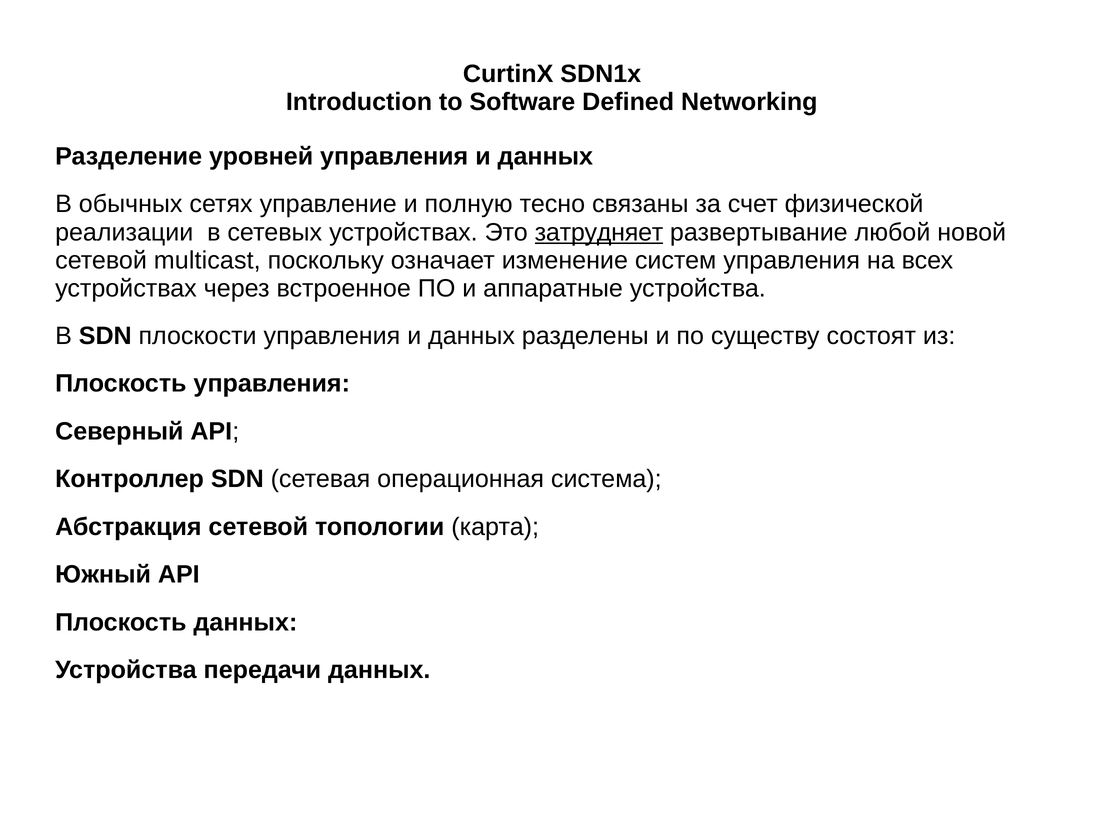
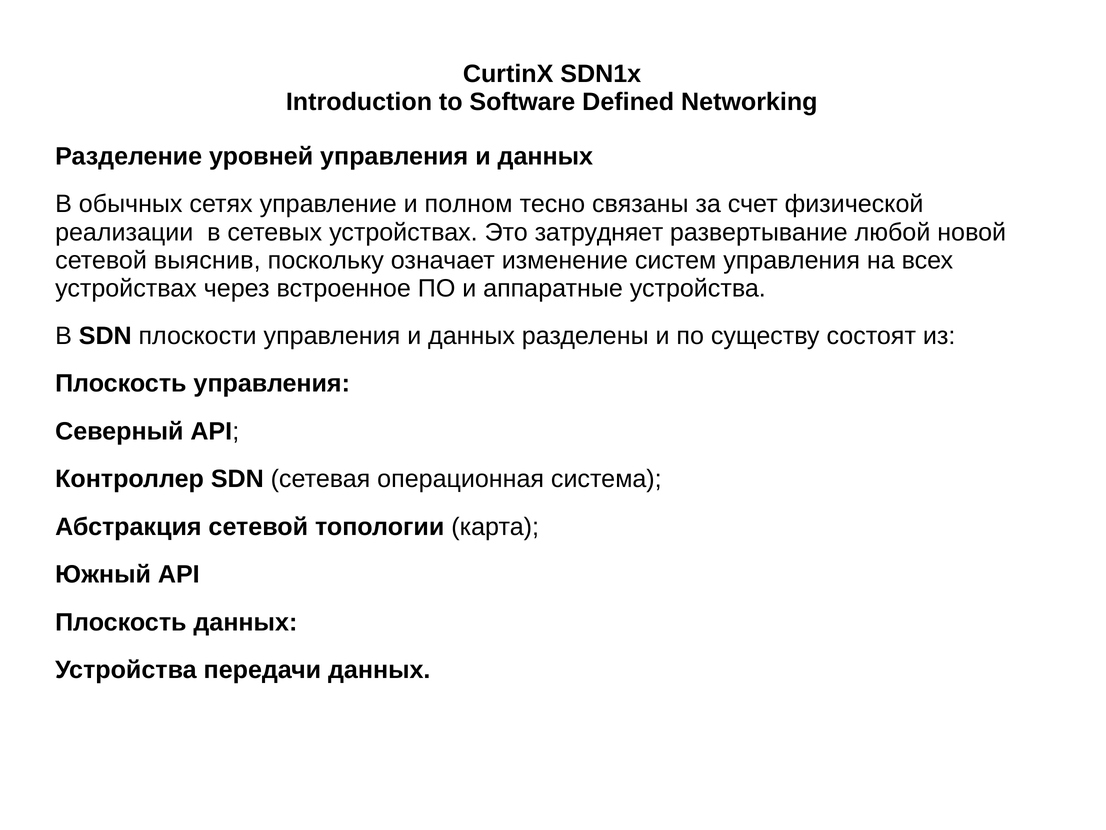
полную: полную -> полном
затрудняет underline: present -> none
multicast: multicast -> выяснив
